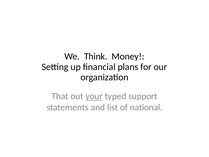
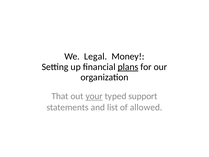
Think: Think -> Legal
plans underline: none -> present
national: national -> allowed
